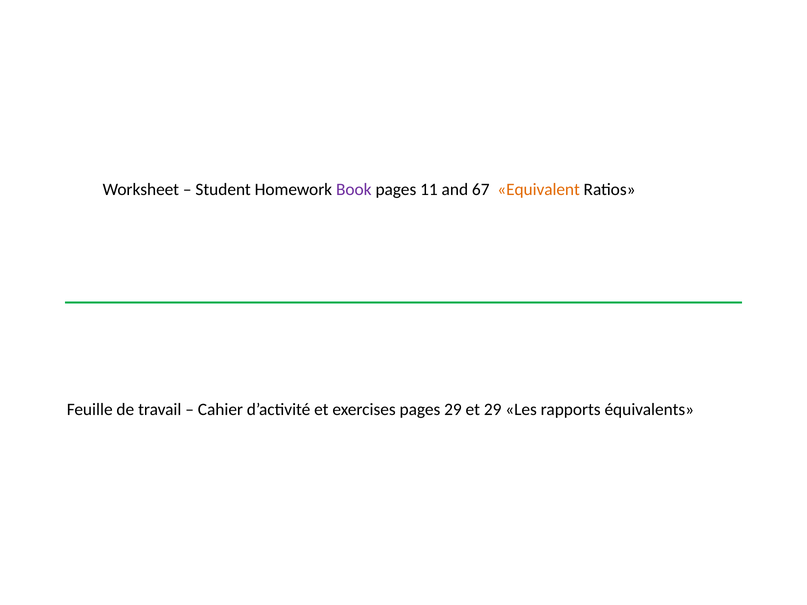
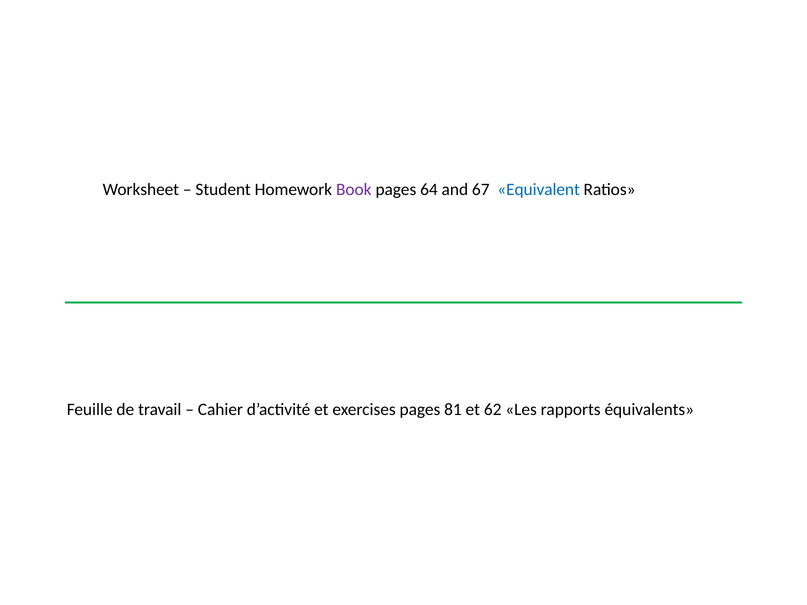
11: 11 -> 64
Equivalent colour: orange -> blue
pages 29: 29 -> 81
et 29: 29 -> 62
